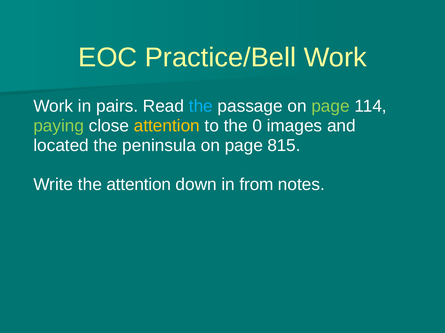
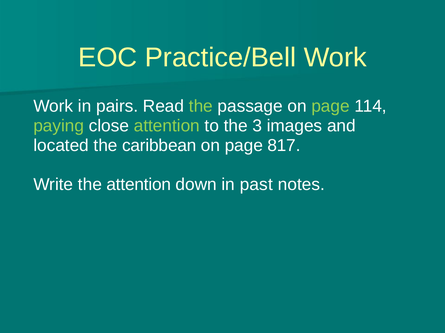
the at (201, 106) colour: light blue -> light green
attention at (167, 126) colour: yellow -> light green
0: 0 -> 3
peninsula: peninsula -> caribbean
815: 815 -> 817
from: from -> past
